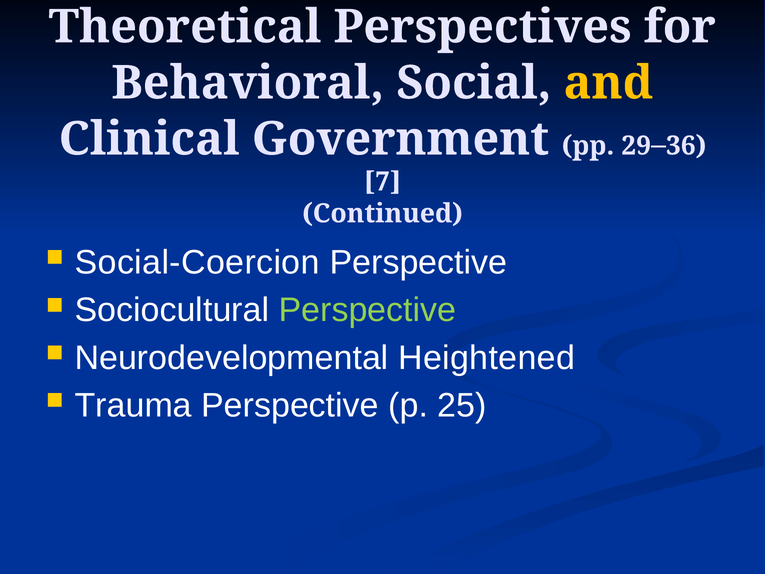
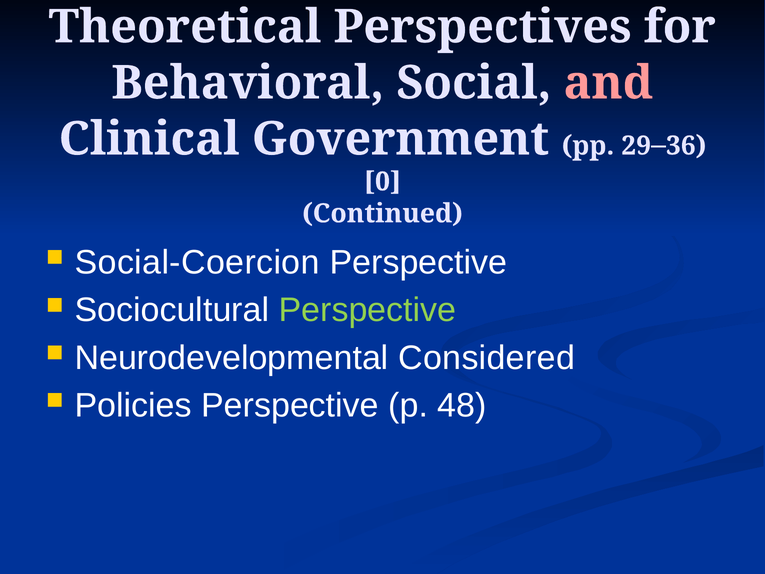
and colour: yellow -> pink
7: 7 -> 0
Heightened: Heightened -> Considered
Trauma: Trauma -> Policies
25: 25 -> 48
